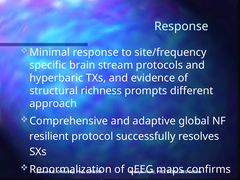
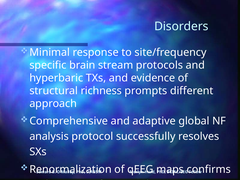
Response at (181, 26): Response -> Disorders
resilient: resilient -> analysis
